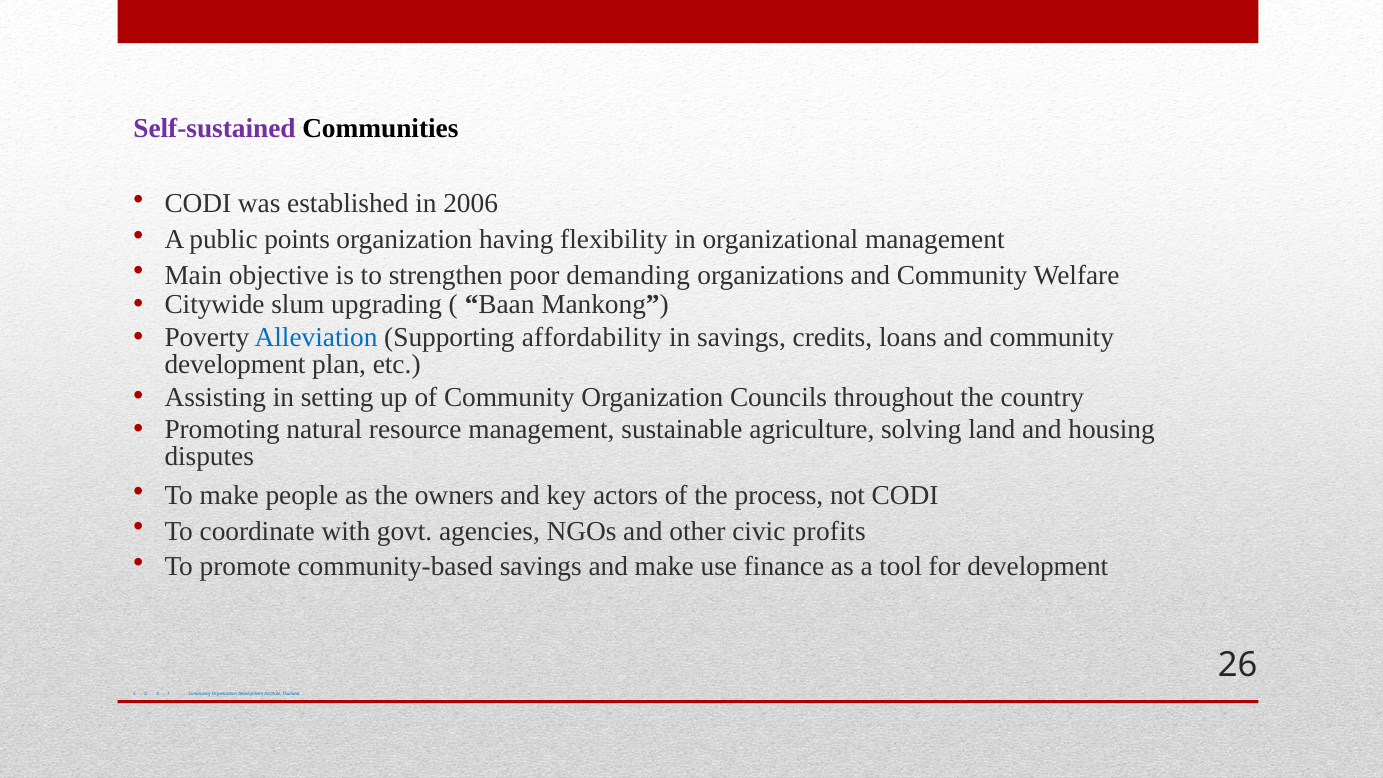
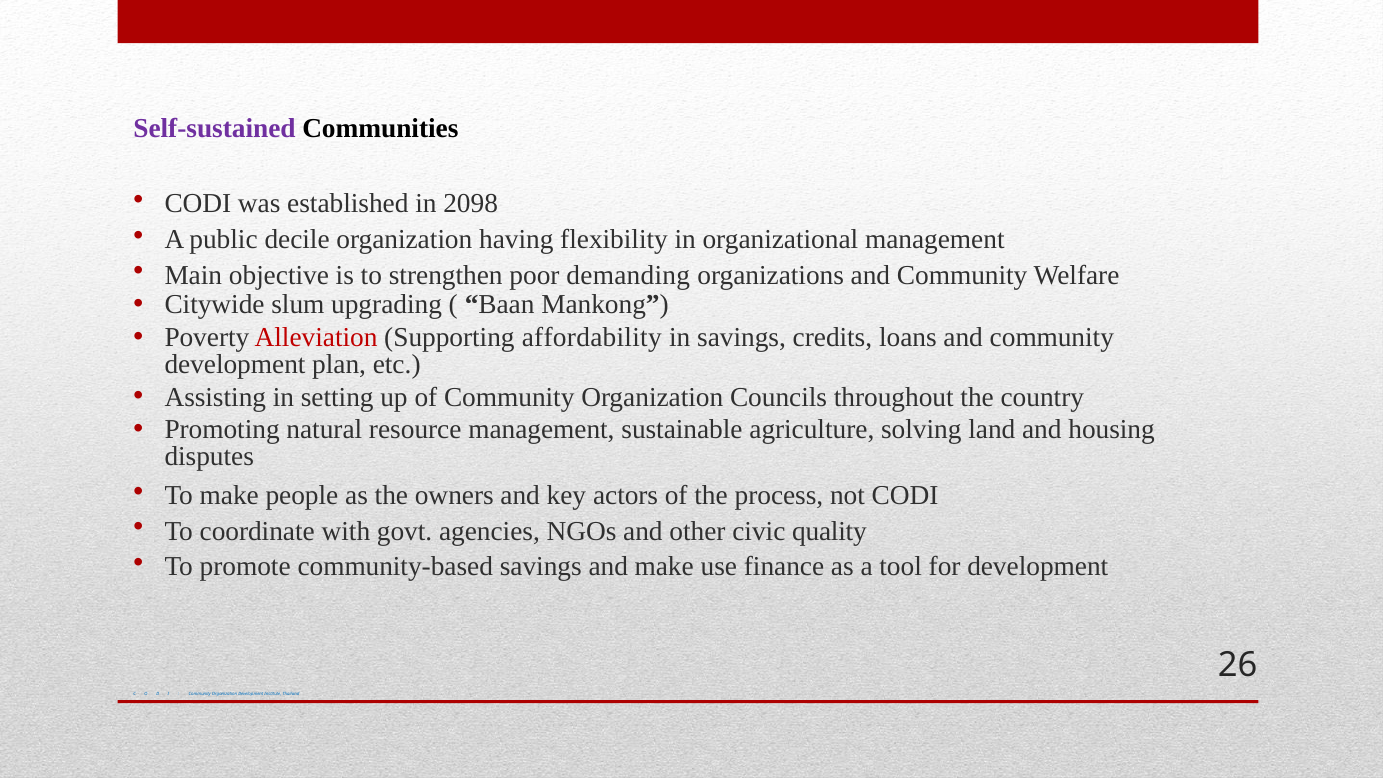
2006: 2006 -> 2098
points: points -> decile
Alleviation colour: blue -> red
profits: profits -> quality
